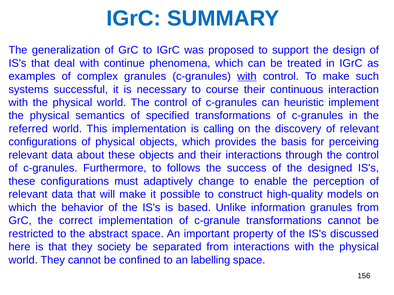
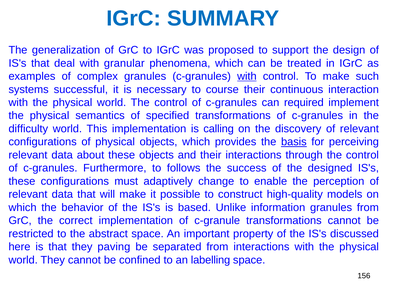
continue: continue -> granular
heuristic: heuristic -> required
referred: referred -> difficulty
basis underline: none -> present
society: society -> paving
